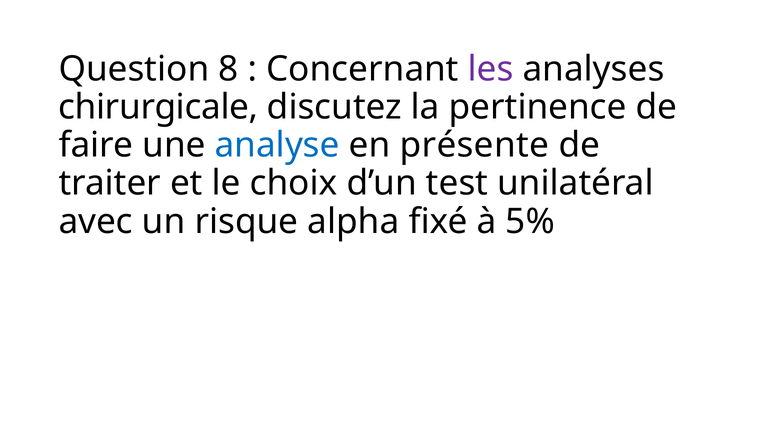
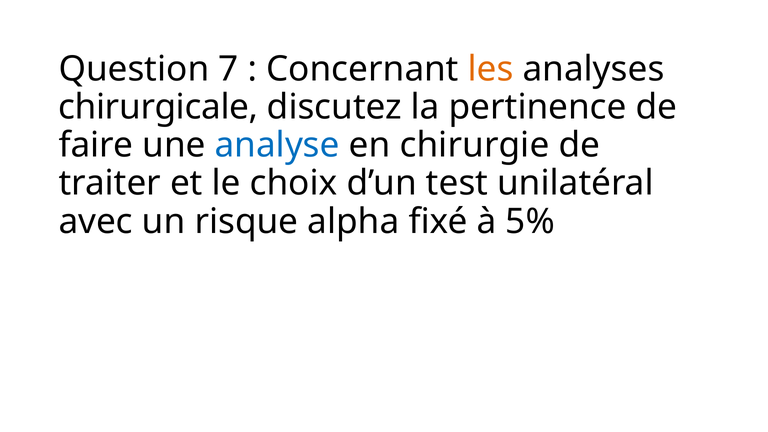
8: 8 -> 7
les colour: purple -> orange
présente: présente -> chirurgie
